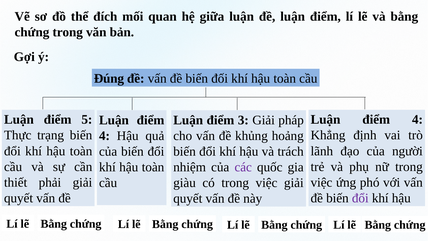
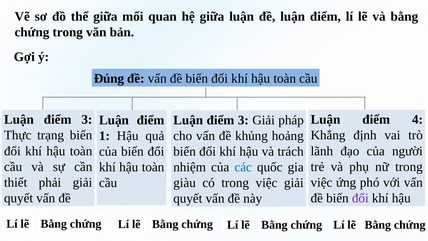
thể đích: đích -> giữa
5 at (87, 119): 5 -> 3
4 at (104, 136): 4 -> 1
các colour: purple -> blue
